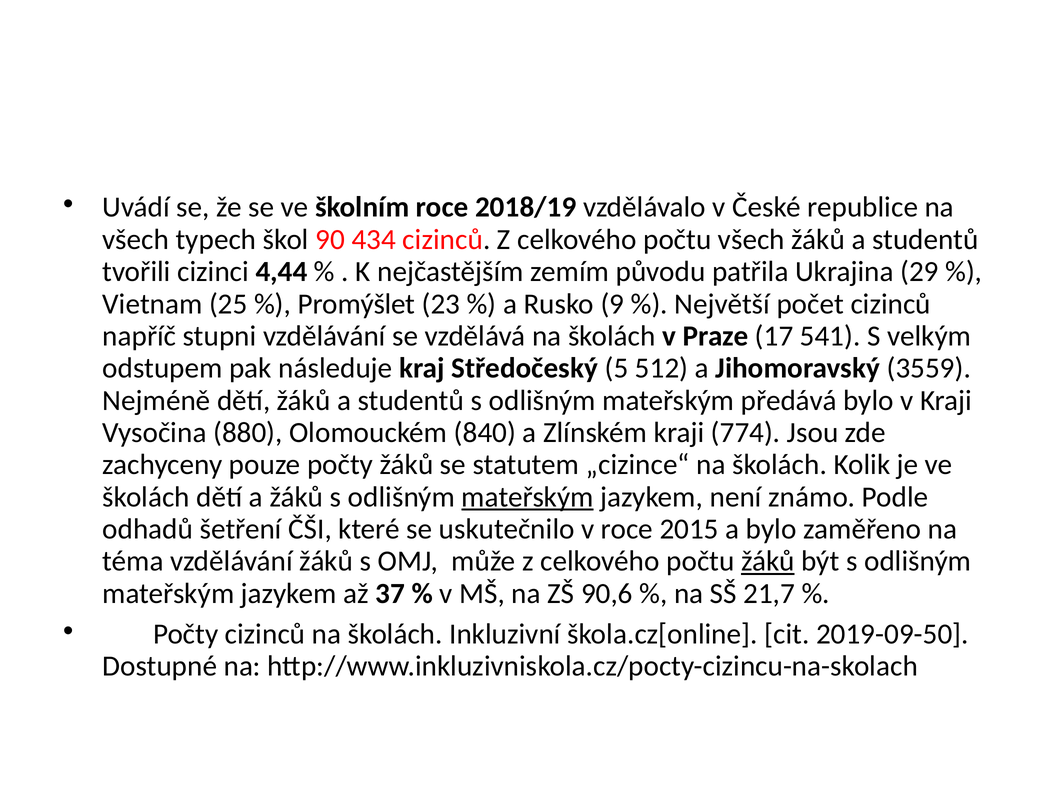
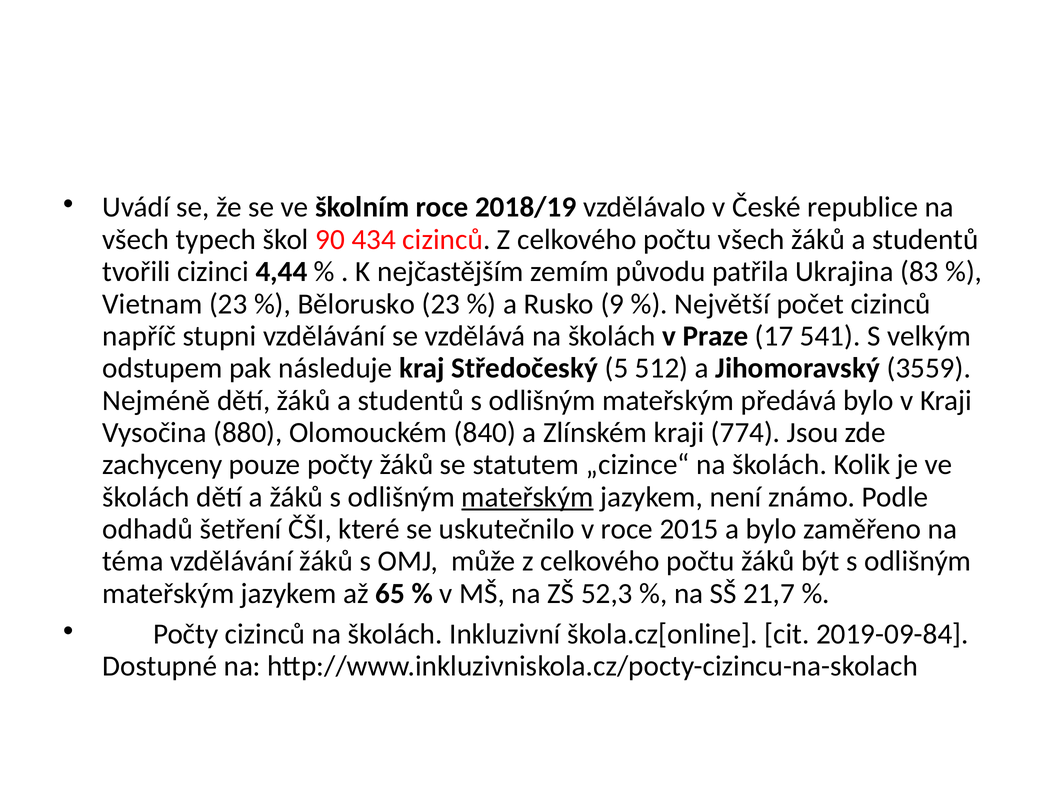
29: 29 -> 83
Vietnam 25: 25 -> 23
Promýšlet: Promýšlet -> Bělorusko
žáků at (768, 561) underline: present -> none
37: 37 -> 65
90,6: 90,6 -> 52,3
2019-09-50: 2019-09-50 -> 2019-09-84
